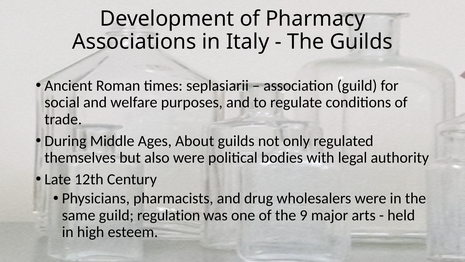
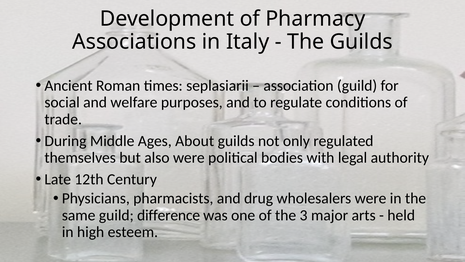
regulation: regulation -> difference
9: 9 -> 3
